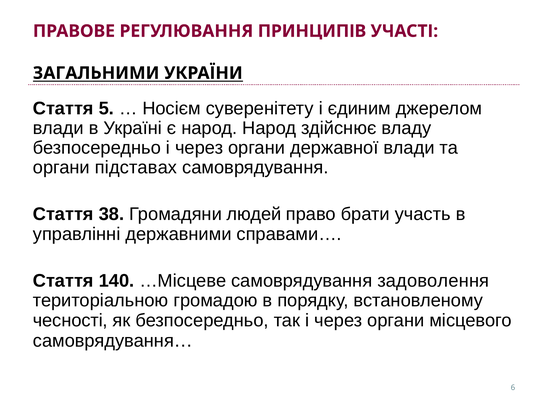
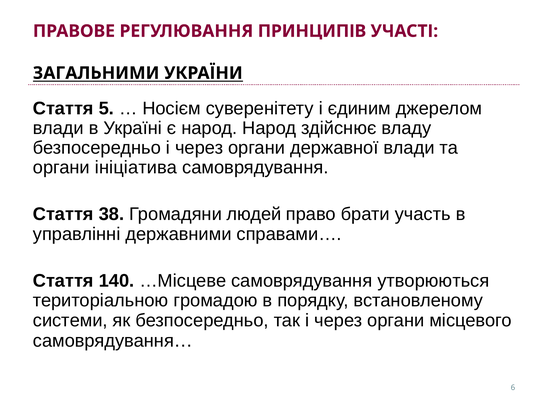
підставах: підставах -> ініціатива
задоволення: задоволення -> утворюються
чесності: чесності -> системи
